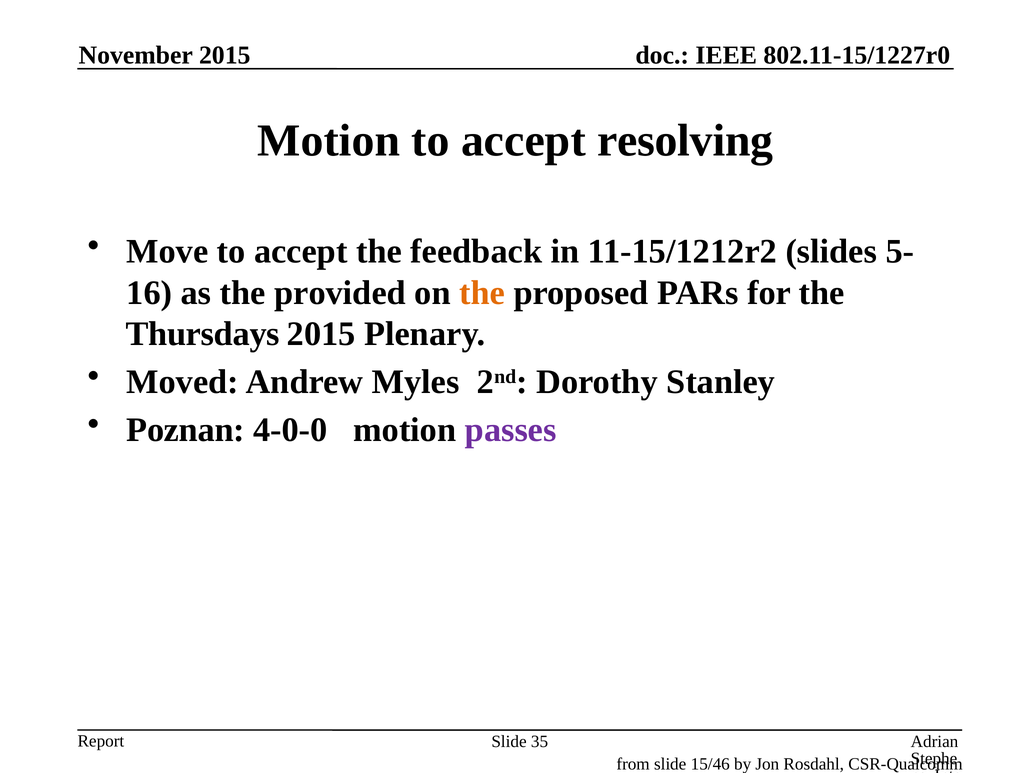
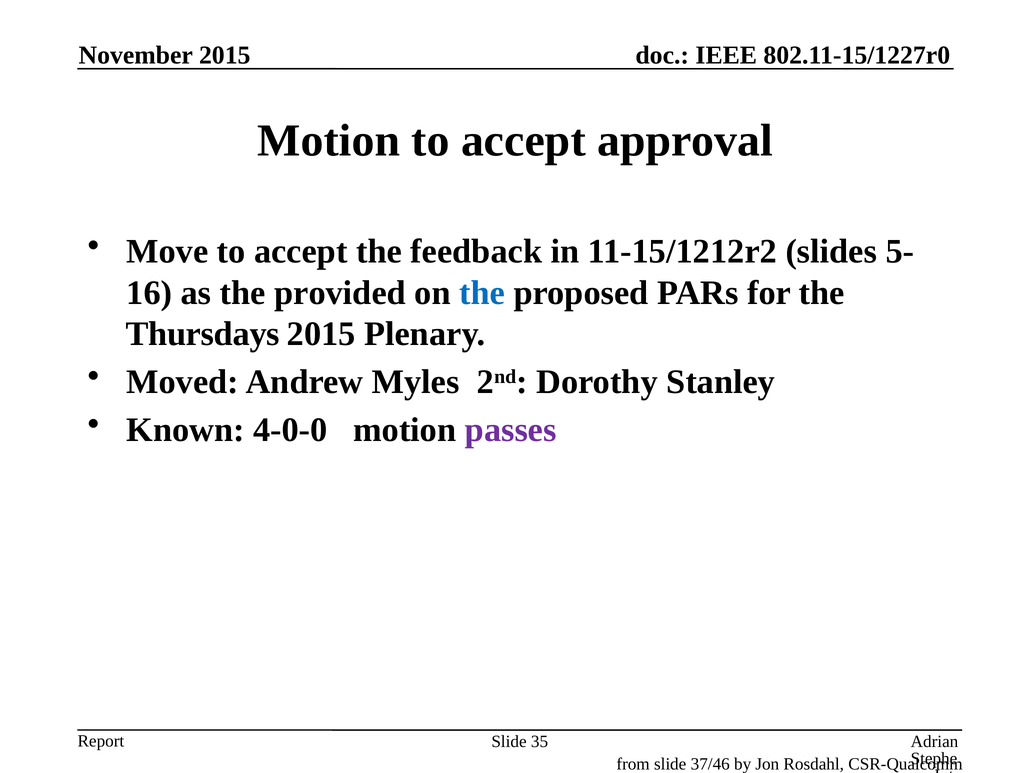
resolving: resolving -> approval
the at (482, 293) colour: orange -> blue
Poznan: Poznan -> Known
15/46: 15/46 -> 37/46
